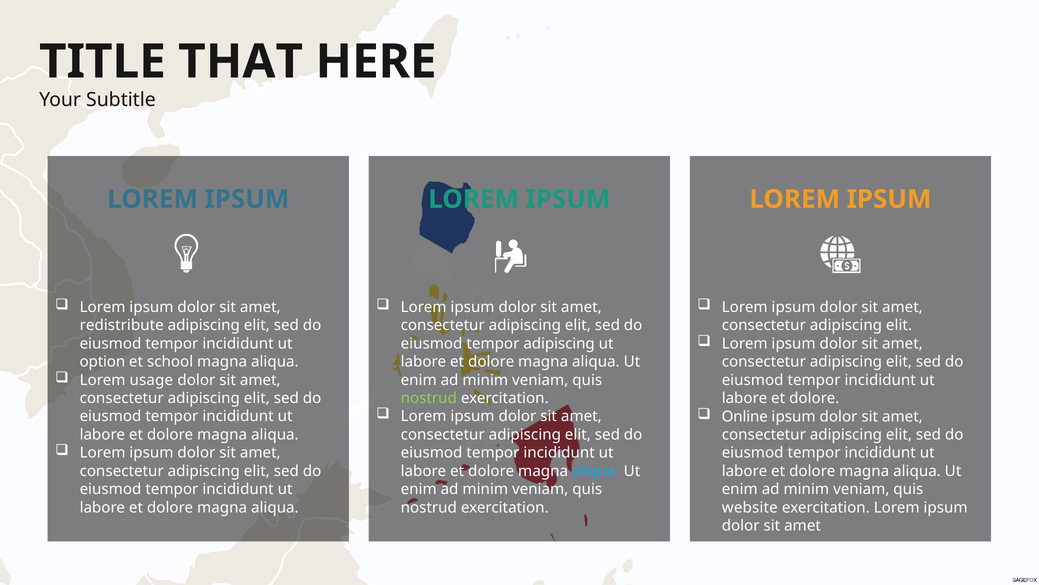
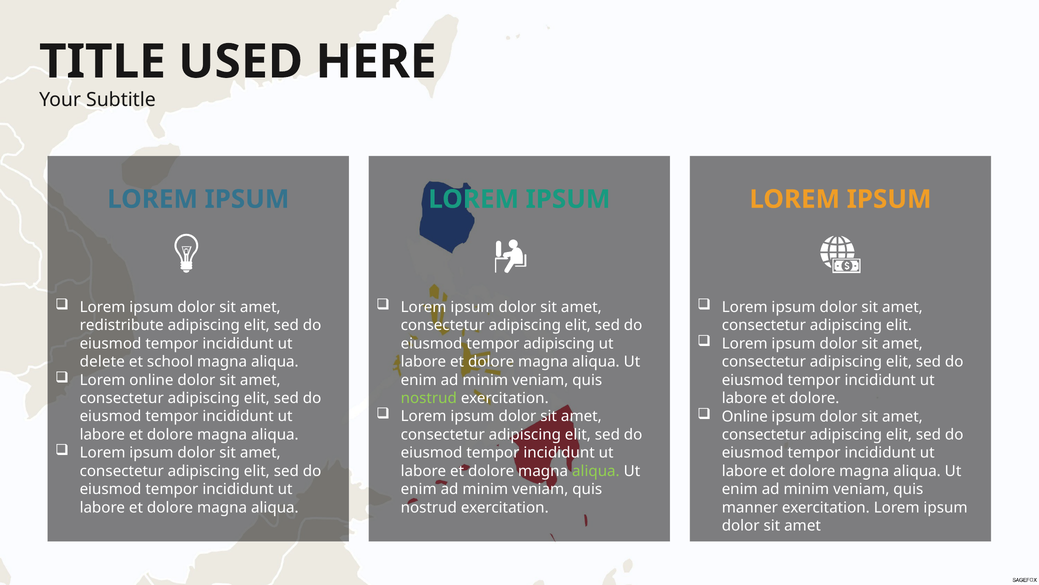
THAT: THAT -> USED
option: option -> delete
Lorem usage: usage -> online
aliqua at (596, 471) colour: light blue -> light green
website: website -> manner
